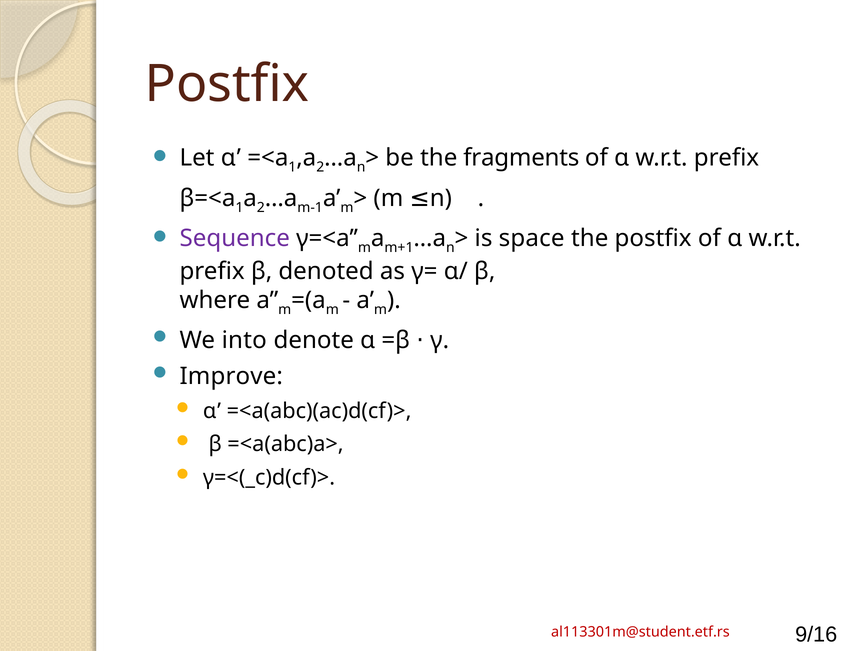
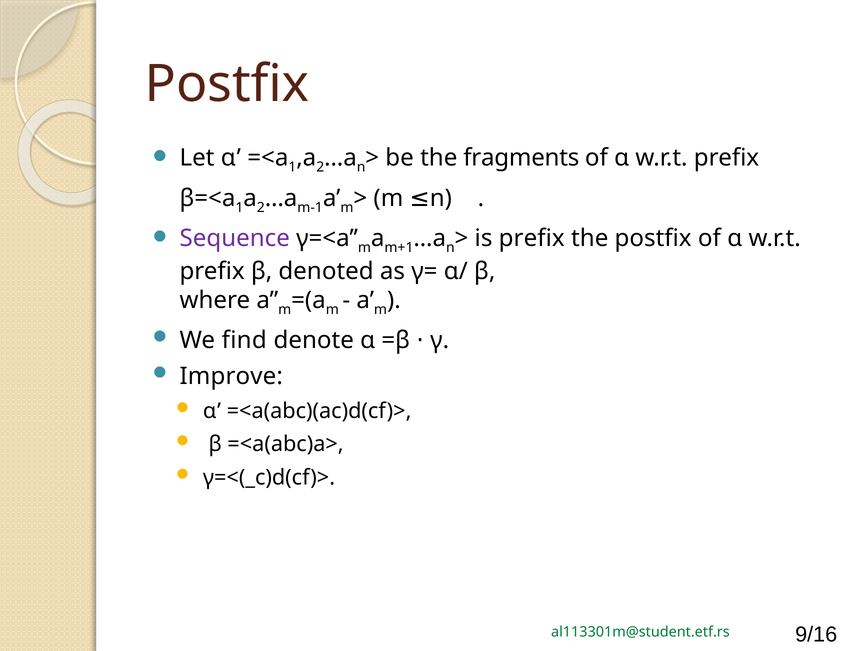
is space: space -> prefix
into: into -> find
al113301m@student.etf.rs colour: red -> green
